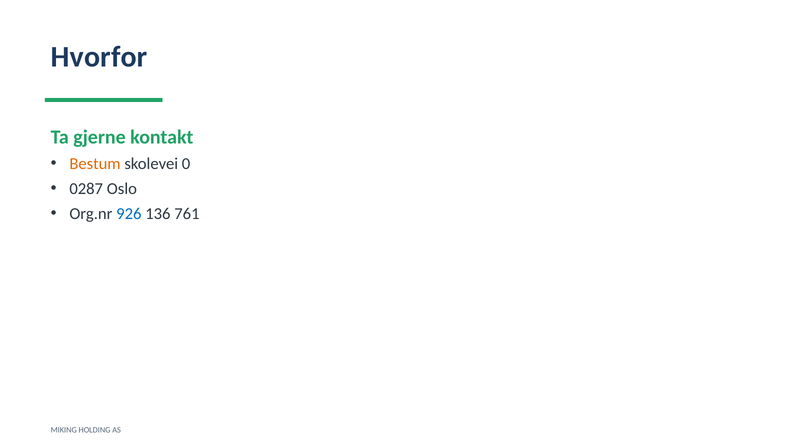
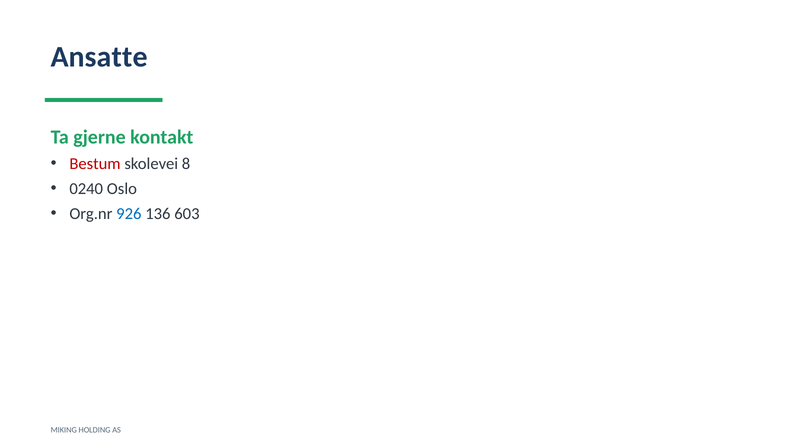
Hvorfor: Hvorfor -> Ansatte
Bestum colour: orange -> red
0: 0 -> 8
0287: 0287 -> 0240
761: 761 -> 603
